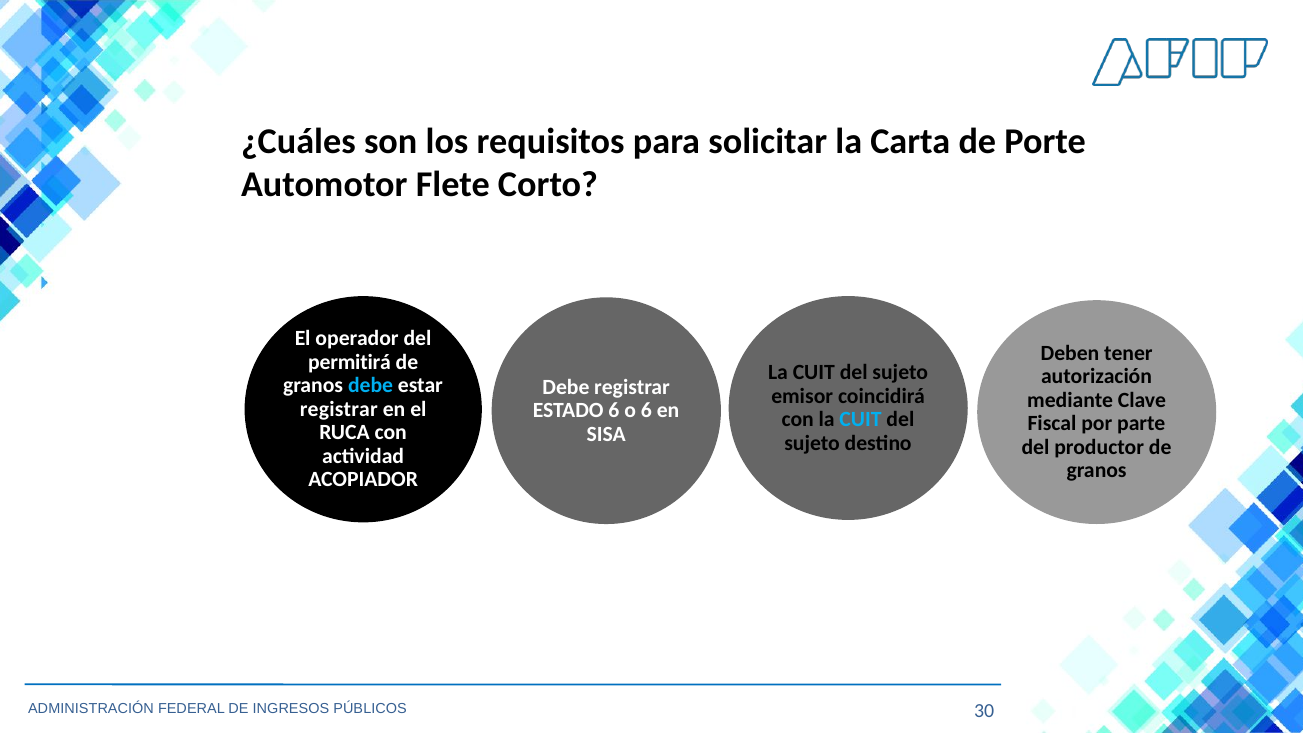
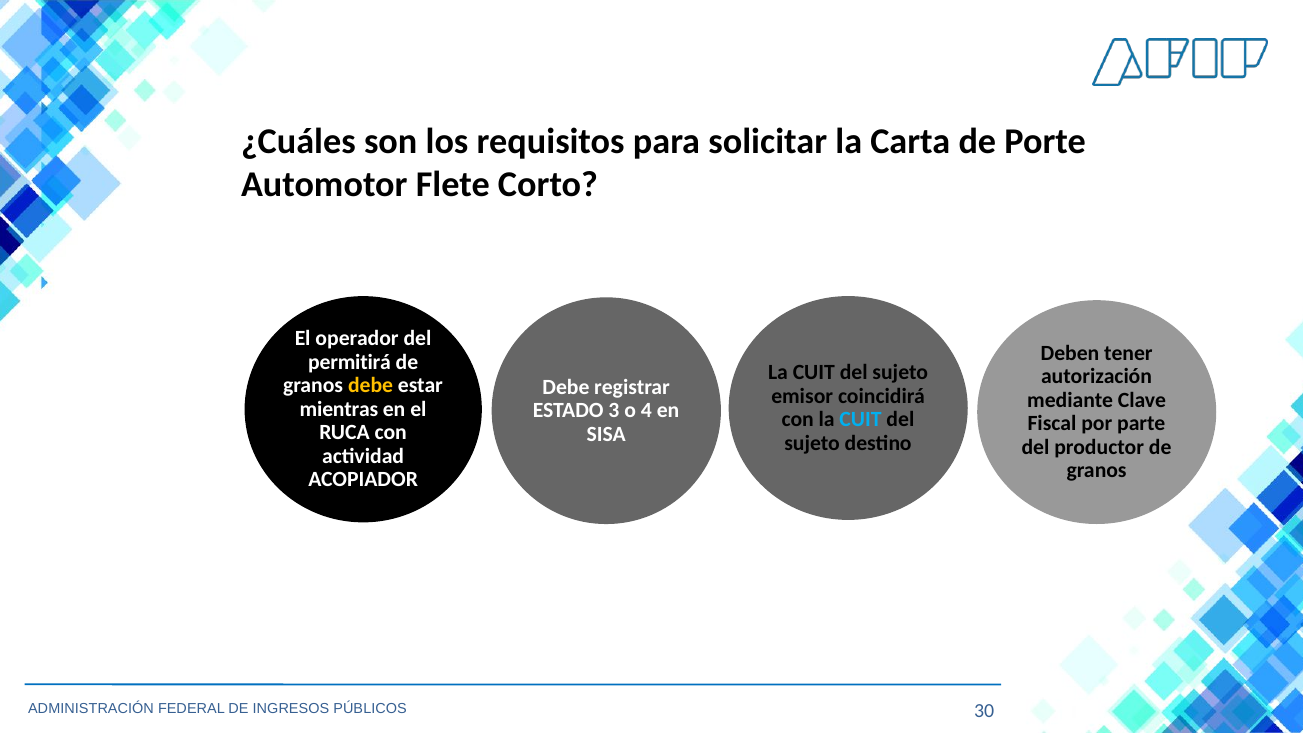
debe at (371, 386) colour: light blue -> yellow
registrar at (339, 409): registrar -> mientras
ESTADO 6: 6 -> 3
o 6: 6 -> 4
